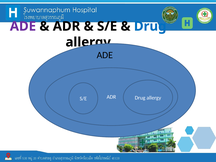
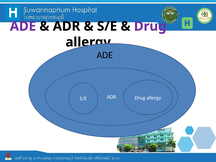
Drug at (150, 26) colour: blue -> purple
